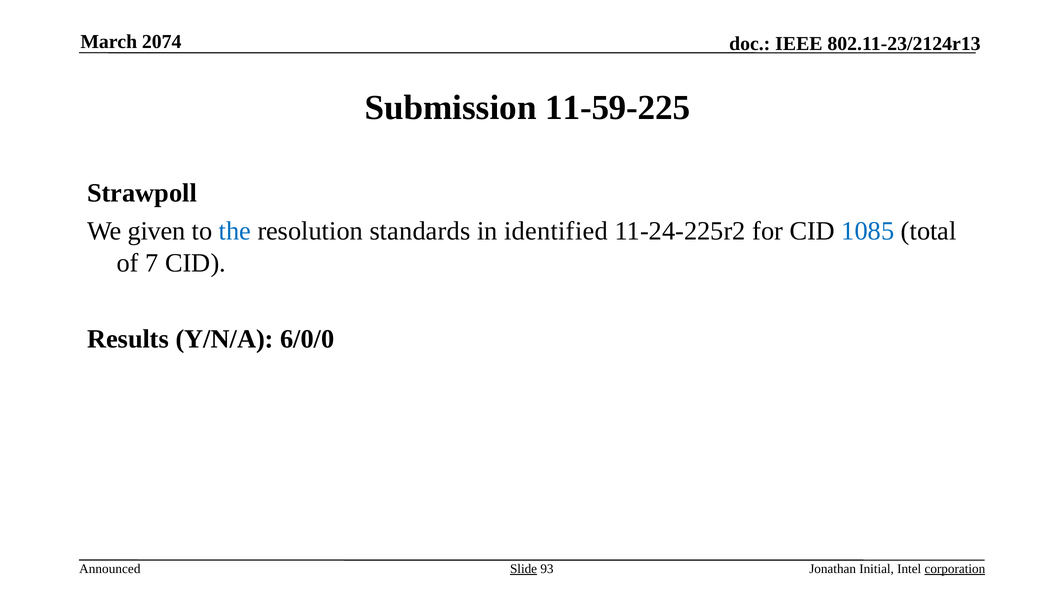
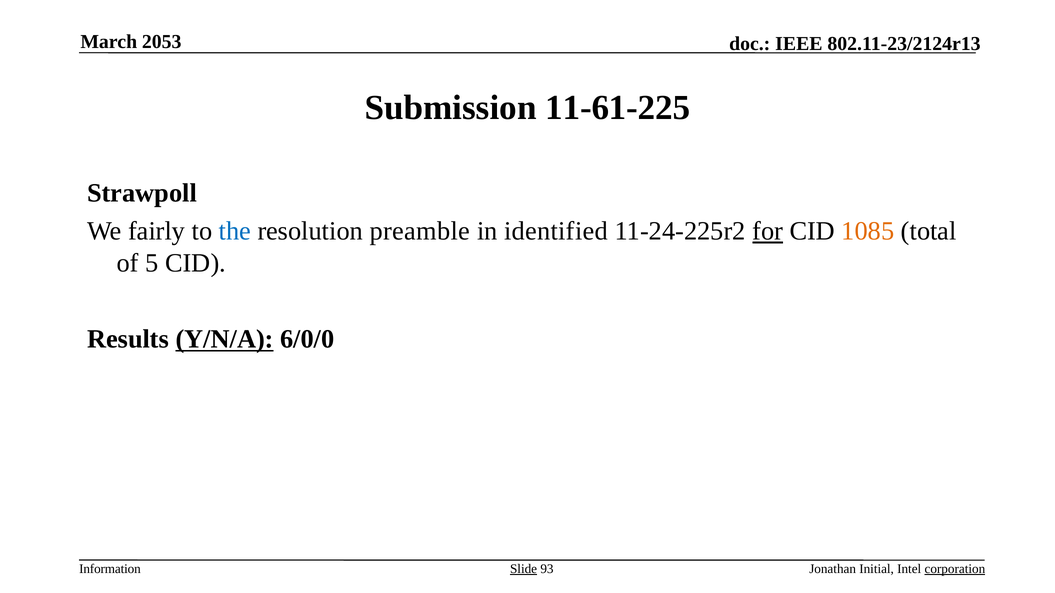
2074: 2074 -> 2053
11-59-225: 11-59-225 -> 11-61-225
given: given -> fairly
standards: standards -> preamble
for underline: none -> present
1085 colour: blue -> orange
7: 7 -> 5
Y/N/A underline: none -> present
Announced: Announced -> Information
